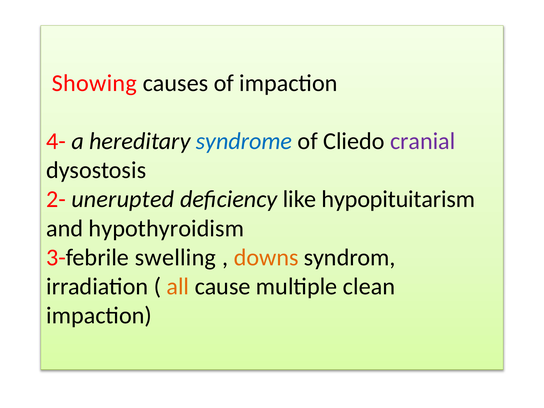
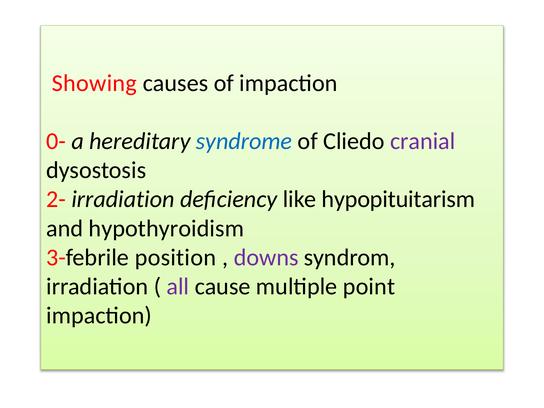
4-: 4- -> 0-
2- unerupted: unerupted -> irradiation
swelling: swelling -> position
downs colour: orange -> purple
all colour: orange -> purple
clean: clean -> point
